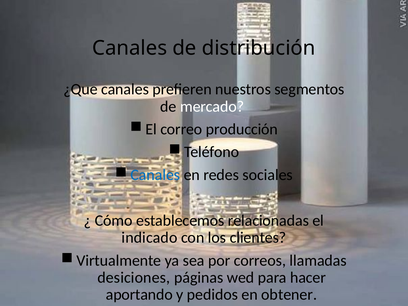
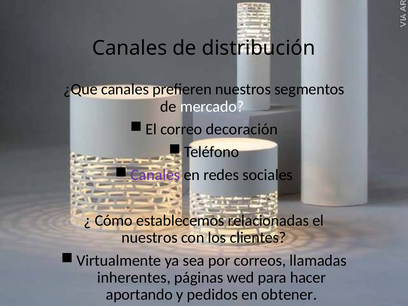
producción: producción -> decoración
Canales at (155, 175) colour: blue -> purple
indicado at (150, 238): indicado -> nuestros
desiciones: desiciones -> inherentes
